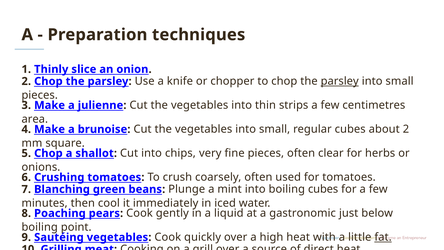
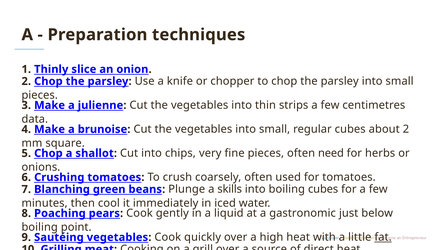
parsley at (340, 81) underline: present -> none
area: area -> data
clear: clear -> need
mint: mint -> skills
